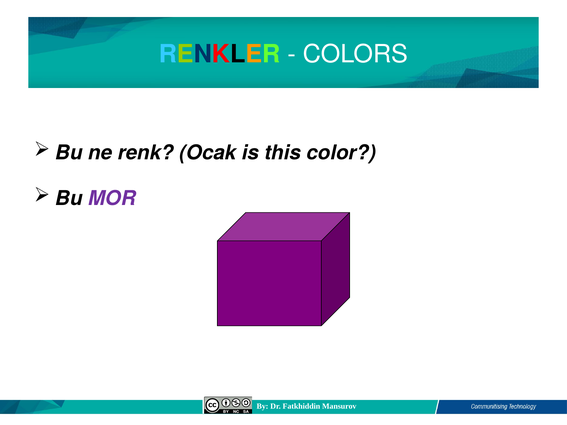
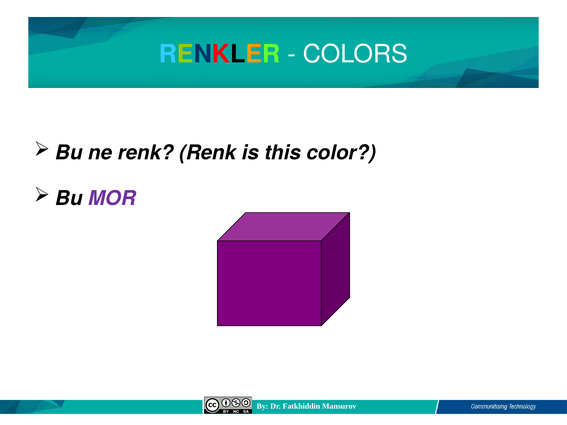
renk Ocak: Ocak -> Renk
